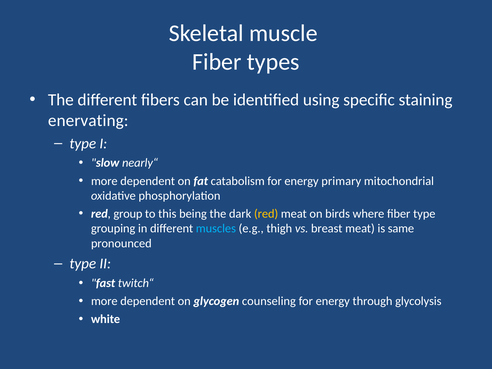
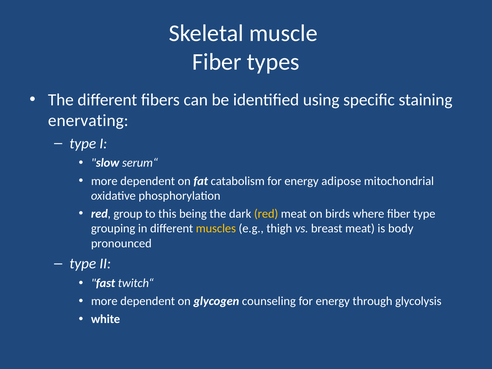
nearly“: nearly“ -> serum“
primary: primary -> adipose
muscles colour: light blue -> yellow
same: same -> body
